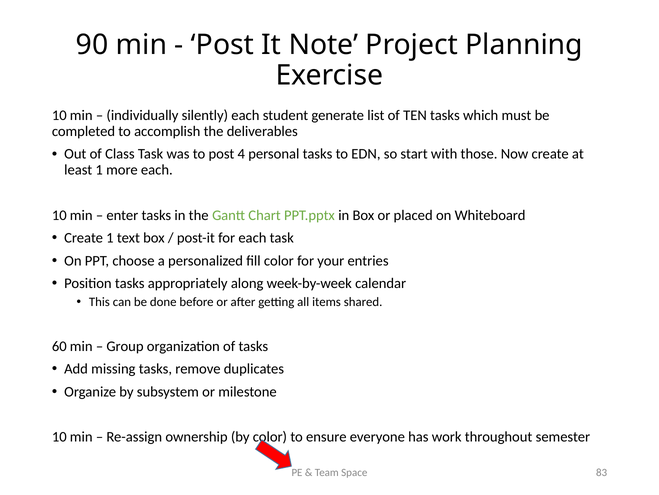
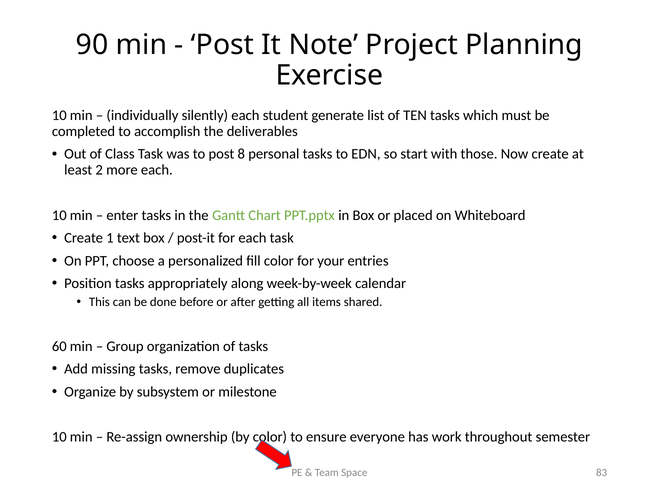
4: 4 -> 8
least 1: 1 -> 2
